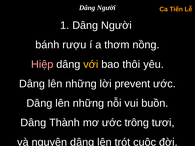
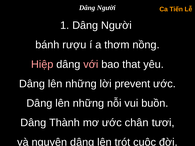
với colour: yellow -> pink
thôi: thôi -> that
trông: trông -> chân
